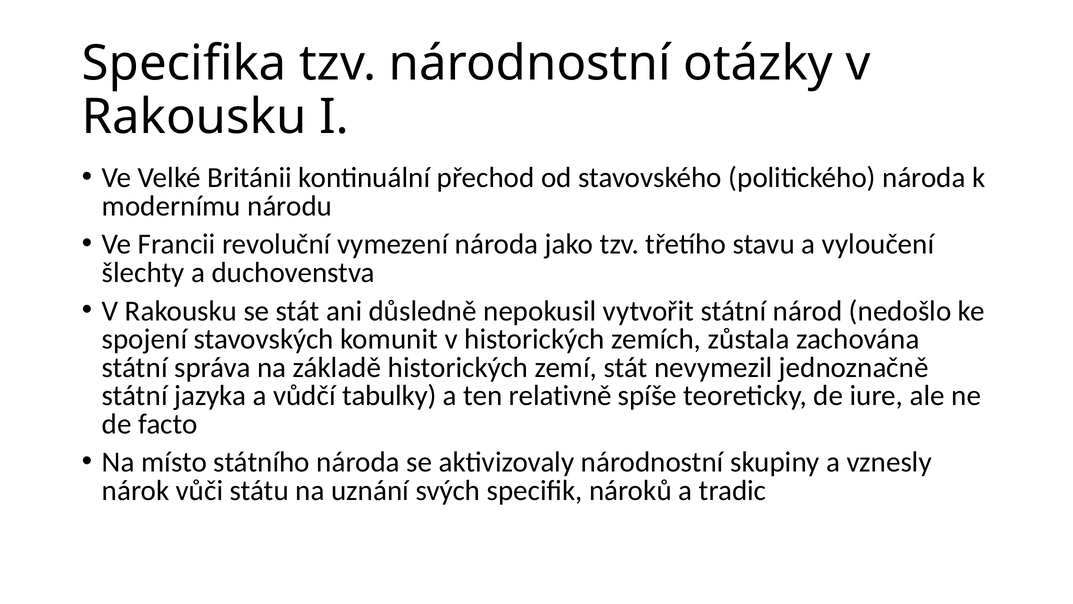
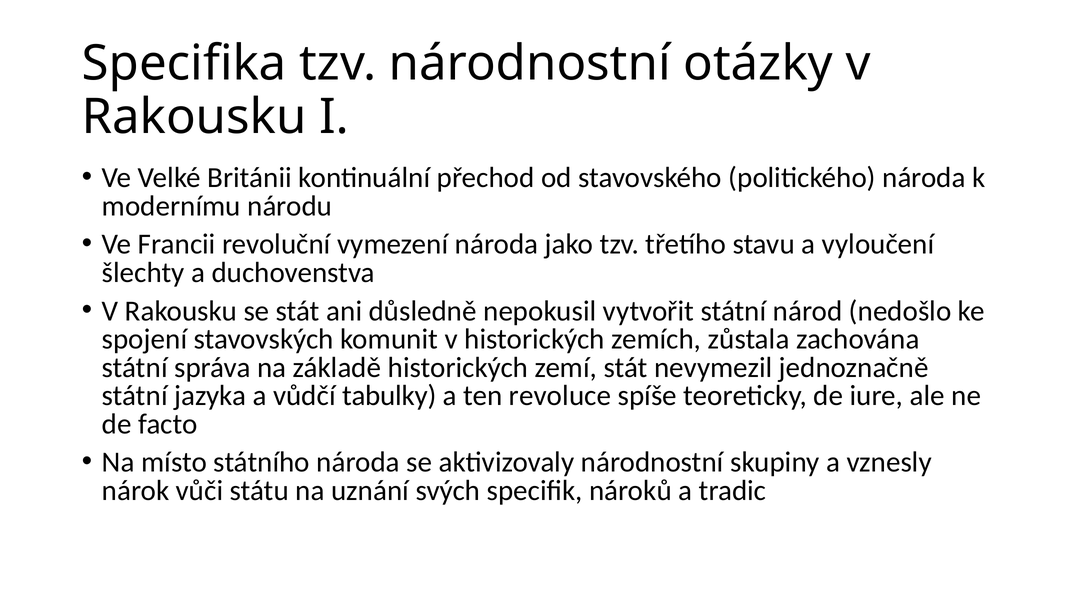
relativně: relativně -> revoluce
